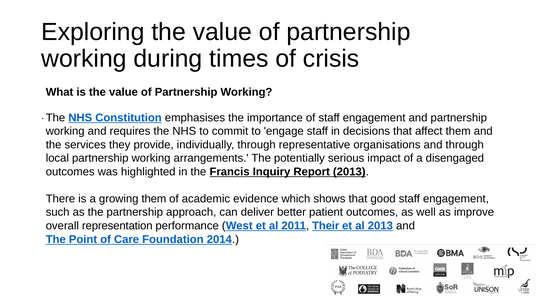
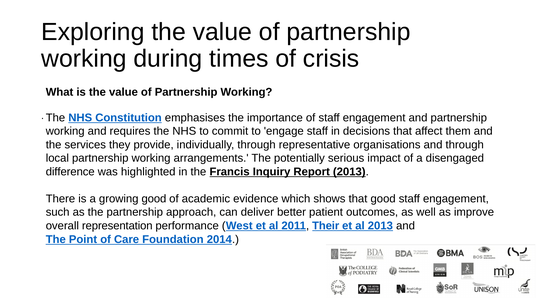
outcomes at (70, 172): outcomes -> difference
growing them: them -> good
